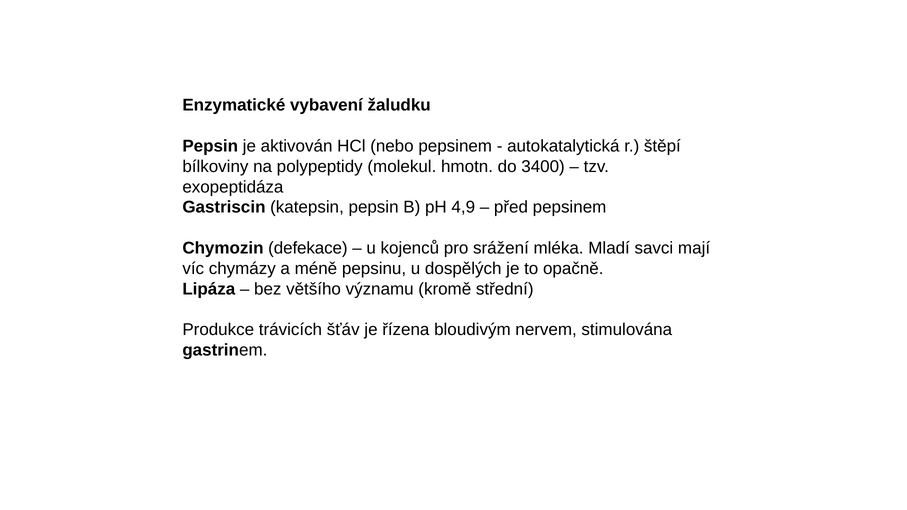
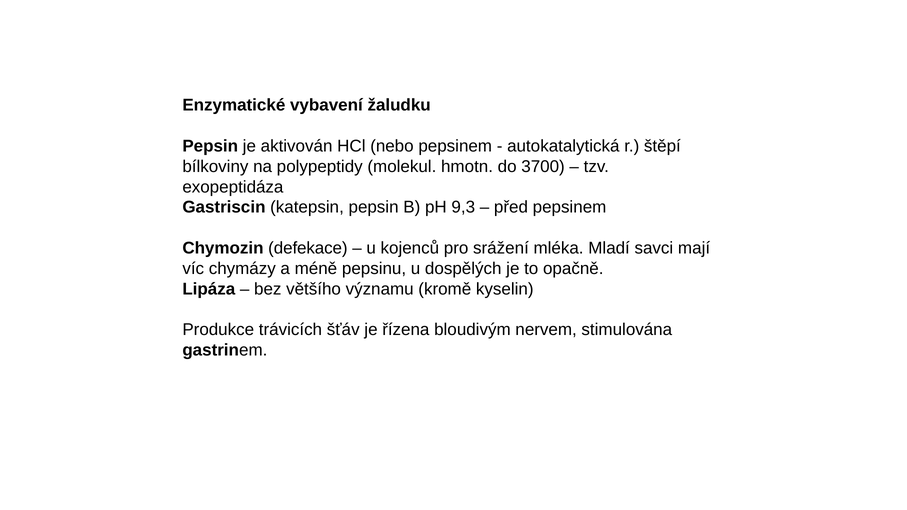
3400: 3400 -> 3700
4,9: 4,9 -> 9,3
střední: střední -> kyselin
